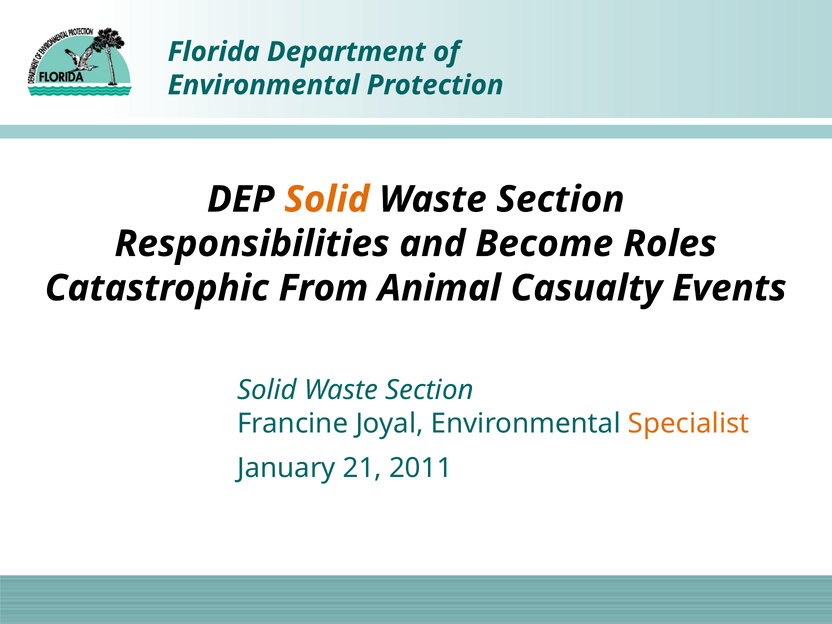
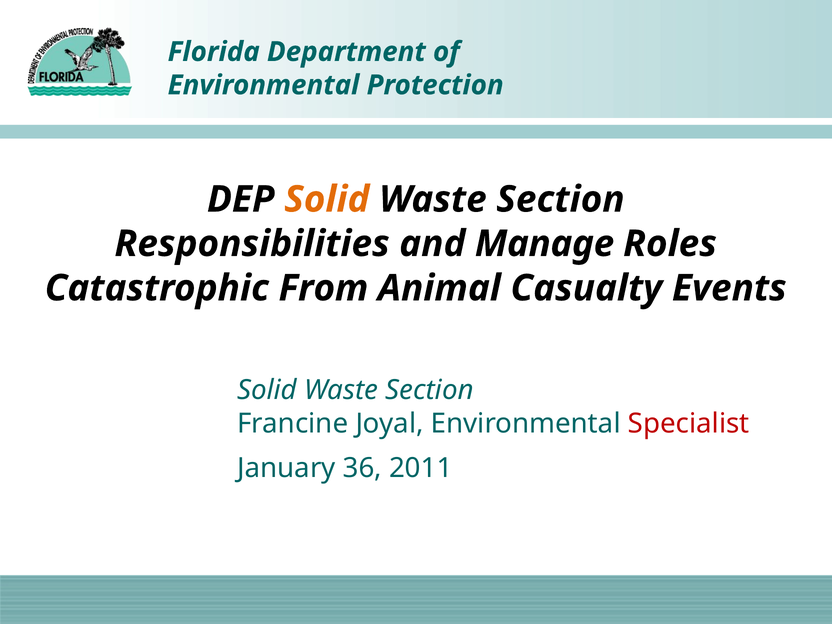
Become: Become -> Manage
Specialist colour: orange -> red
21: 21 -> 36
